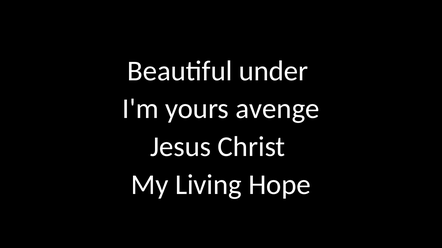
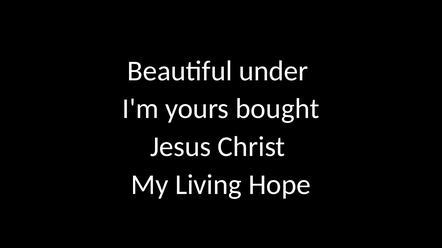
avenge: avenge -> bought
